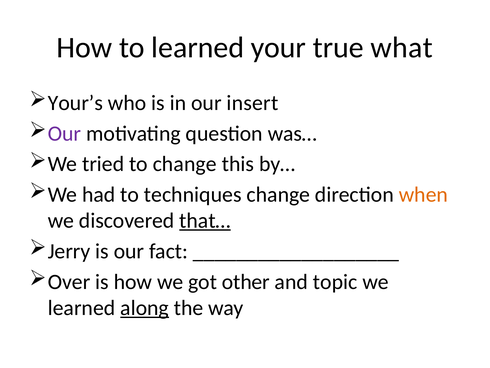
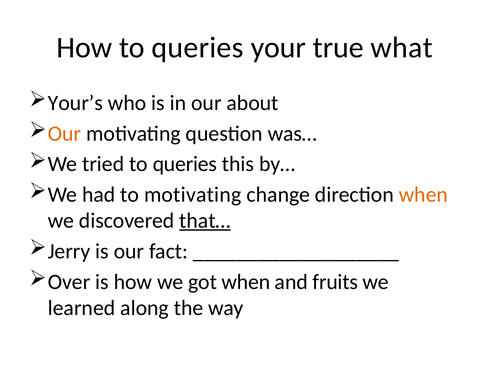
How to learned: learned -> queries
insert: insert -> about
Our at (65, 133) colour: purple -> orange
tried to change: change -> queries
to techniques: techniques -> motivating
got other: other -> when
topic: topic -> fruits
along underline: present -> none
